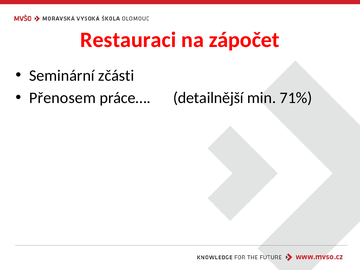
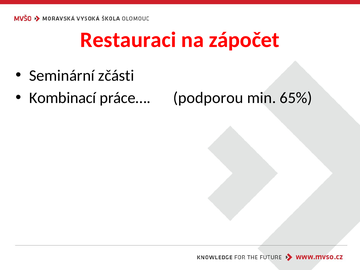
Přenosem: Přenosem -> Kombinací
detailnější: detailnější -> podporou
71%: 71% -> 65%
